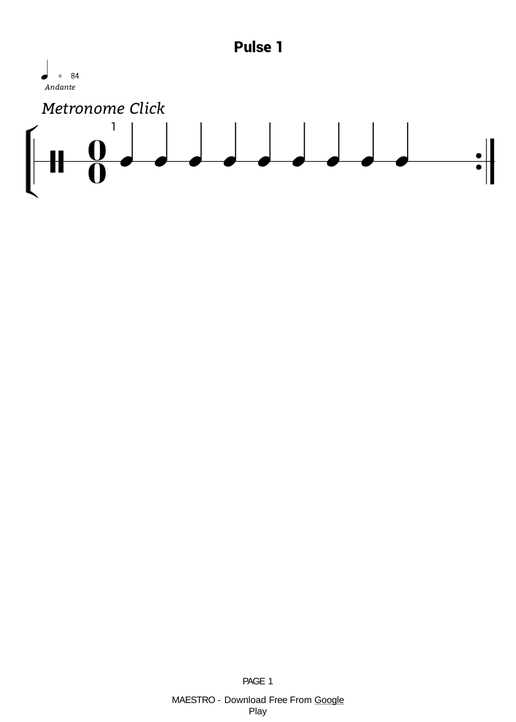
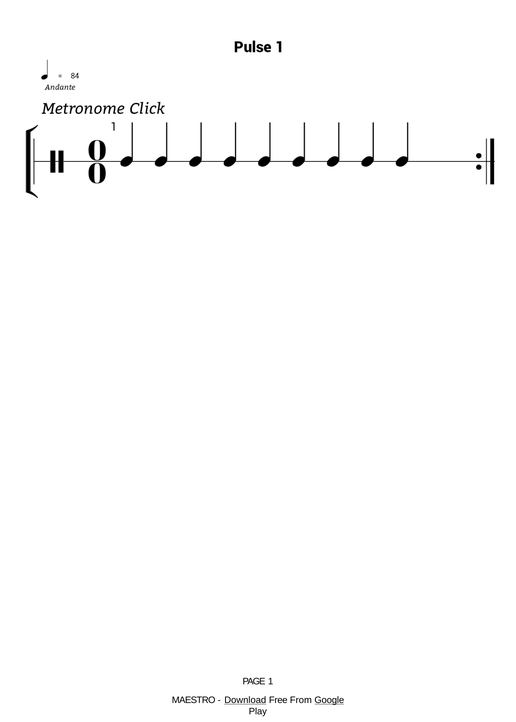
Download underline: none -> present
